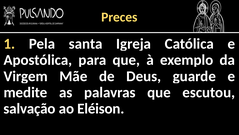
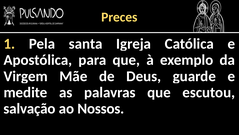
Eléison: Eléison -> Nossos
